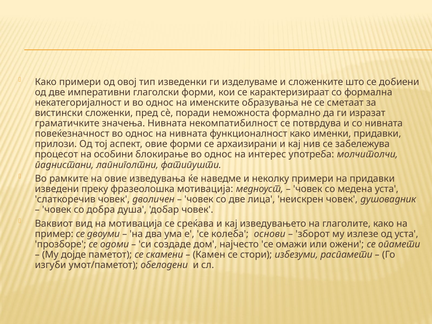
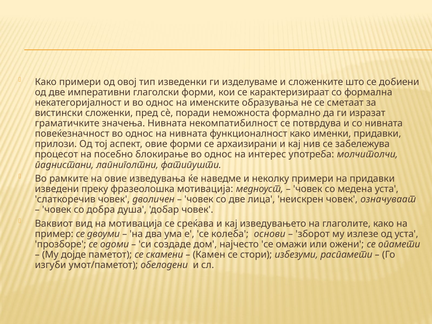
особини: особини -> посебно
душовадник: душовадник -> означуваат
